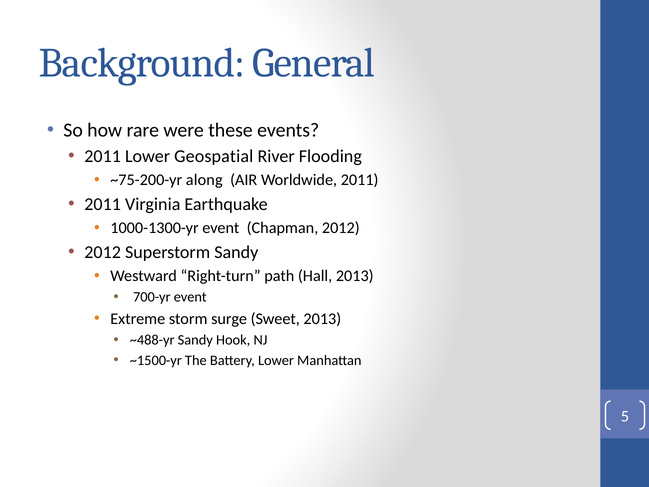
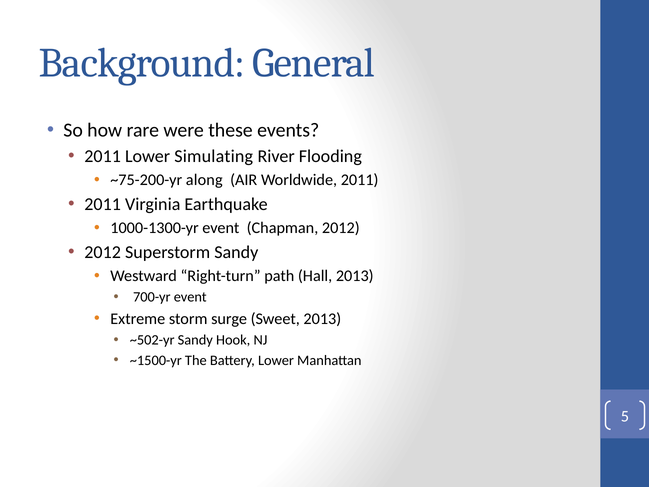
Geospatial: Geospatial -> Simulating
~488-yr: ~488-yr -> ~502-yr
